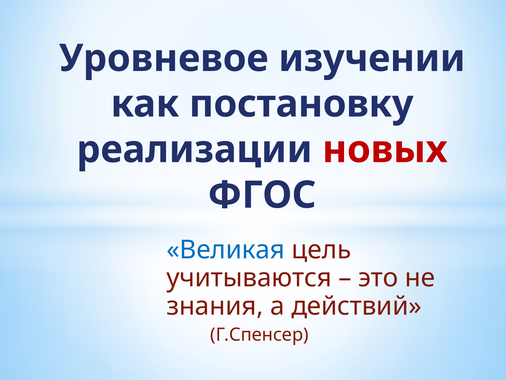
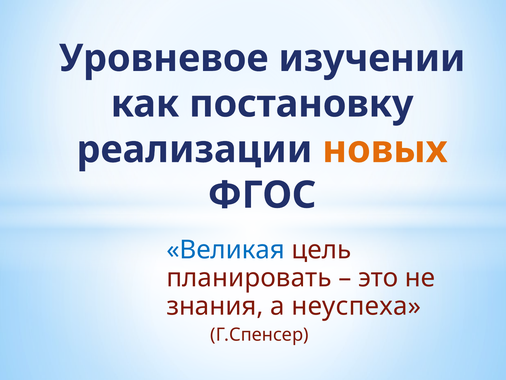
новых colour: red -> orange
учитываются: учитываются -> планировать
действий: действий -> неуспеха
